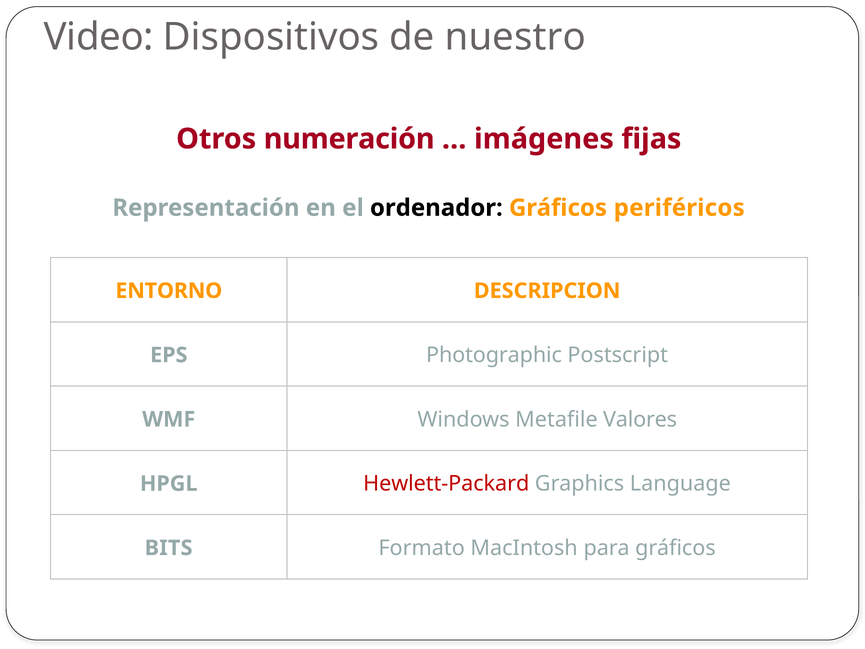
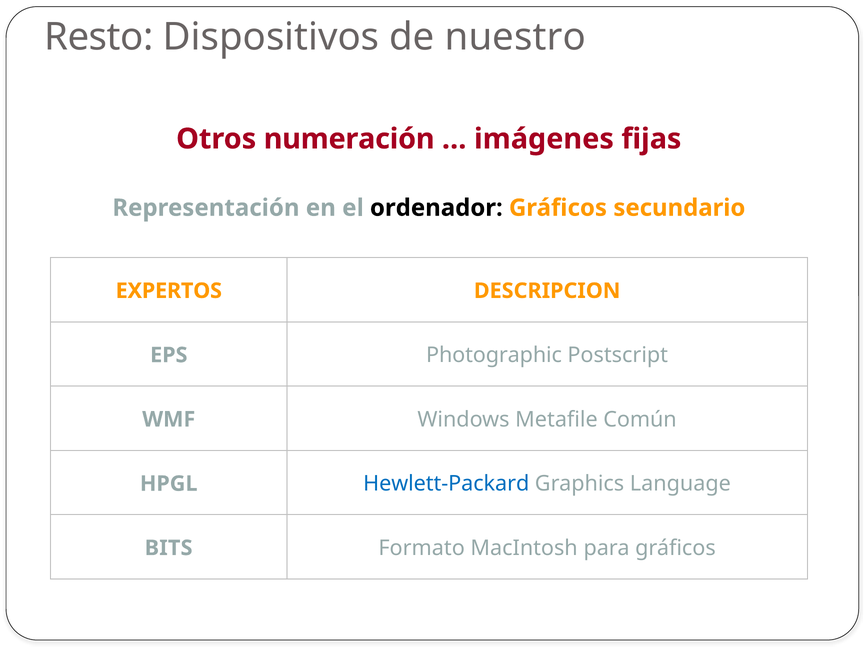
Video: Video -> Resto
periféricos: periféricos -> secundario
ENTORNO: ENTORNO -> EXPERTOS
Valores: Valores -> Común
Hewlett-Packard colour: red -> blue
